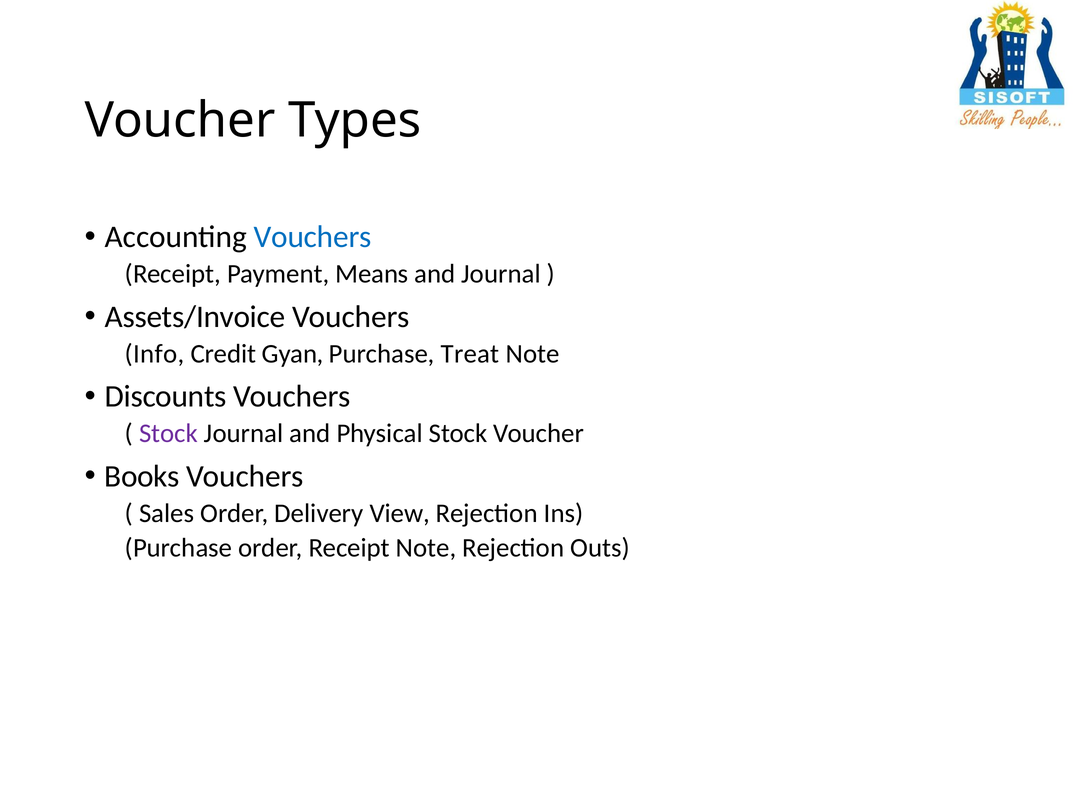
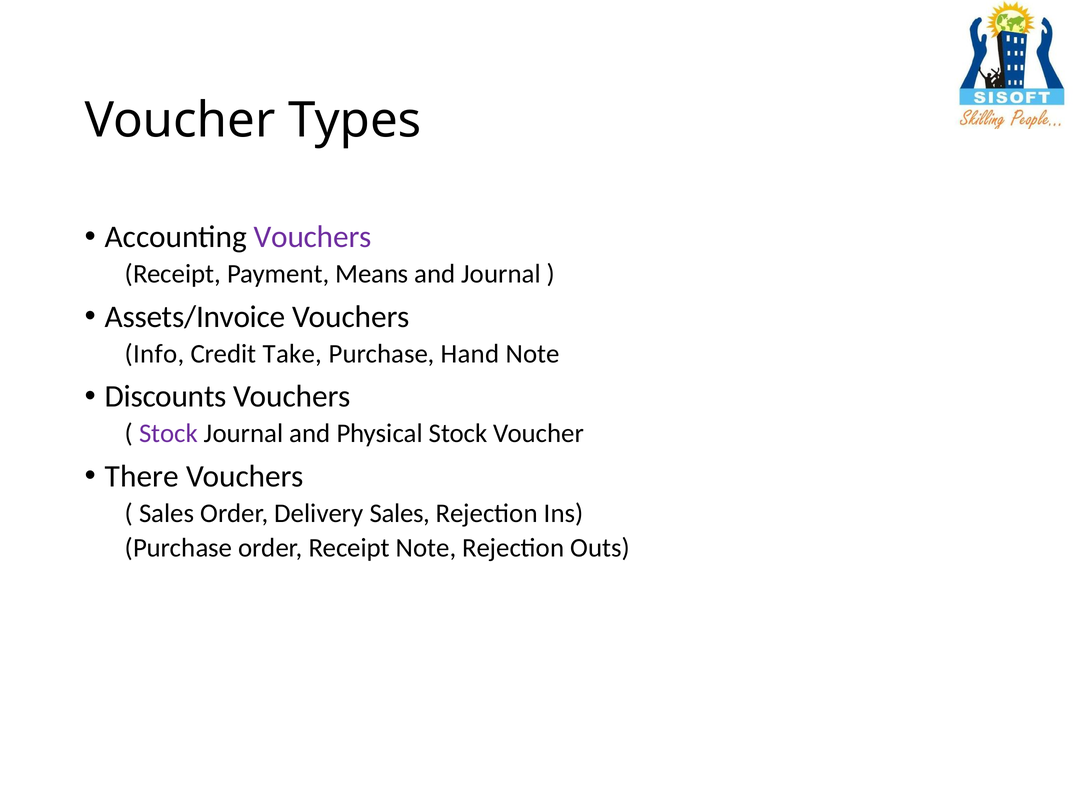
Vouchers at (313, 237) colour: blue -> purple
Gyan: Gyan -> Take
Treat: Treat -> Hand
Books: Books -> There
Delivery View: View -> Sales
